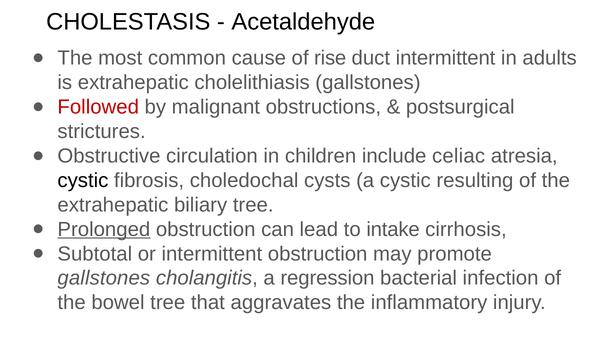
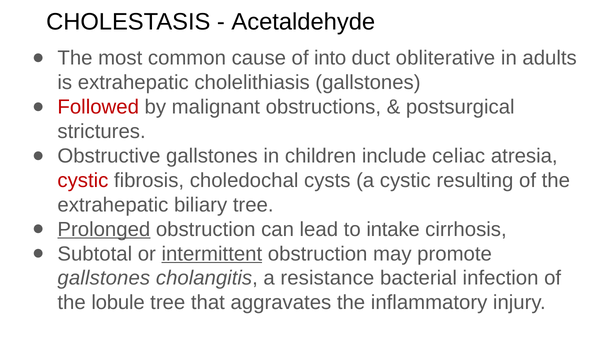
rise: rise -> into
duct intermittent: intermittent -> obliterative
Obstructive circulation: circulation -> gallstones
cystic at (83, 180) colour: black -> red
intermittent at (212, 254) underline: none -> present
regression: regression -> resistance
bowel: bowel -> lobule
